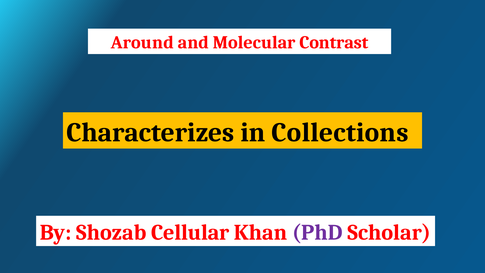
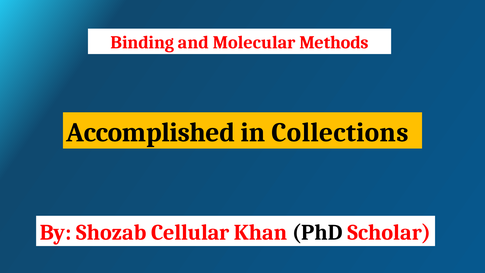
Around: Around -> Binding
Contrast: Contrast -> Methods
Characterizes: Characterizes -> Accomplished
PhD colour: purple -> black
